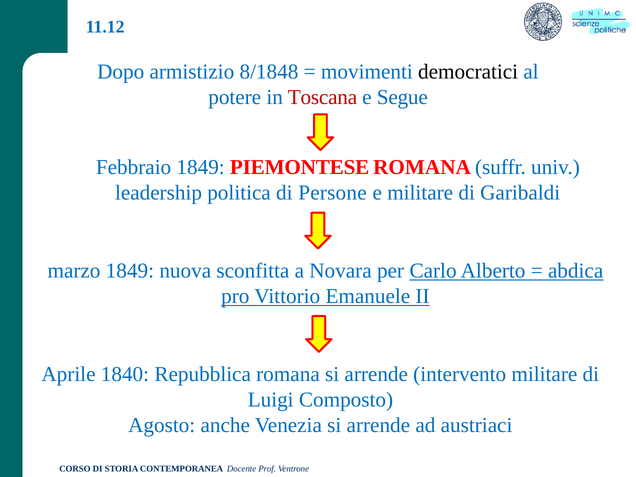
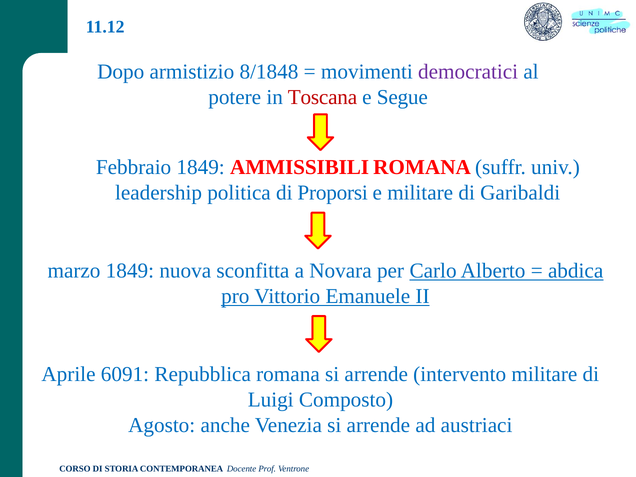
democratici colour: black -> purple
PIEMONTESE: PIEMONTESE -> AMMISSIBILI
Persone: Persone -> Proporsi
1840: 1840 -> 6091
